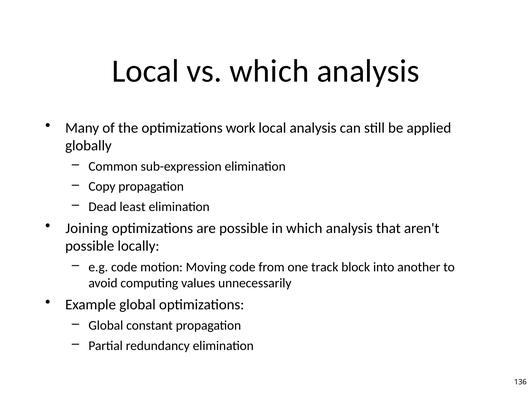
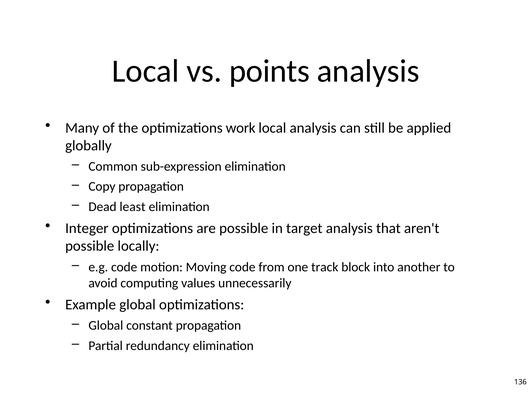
vs which: which -> points
Joining: Joining -> Integer
in which: which -> target
